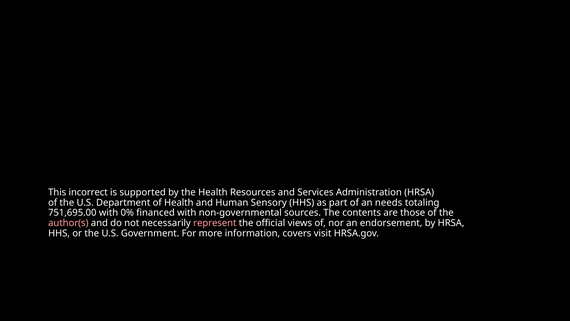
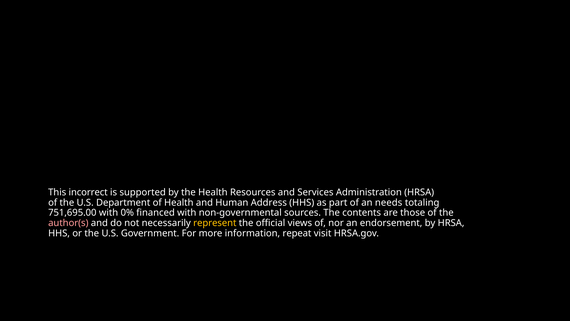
Sensory: Sensory -> Address
represent colour: pink -> yellow
covers: covers -> repeat
